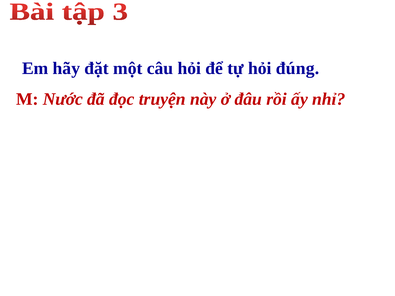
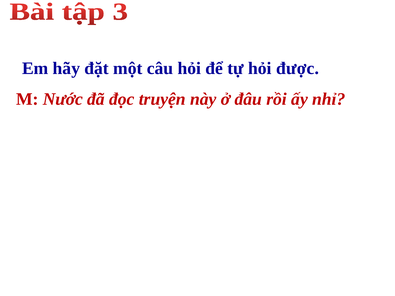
đúng: đúng -> được
